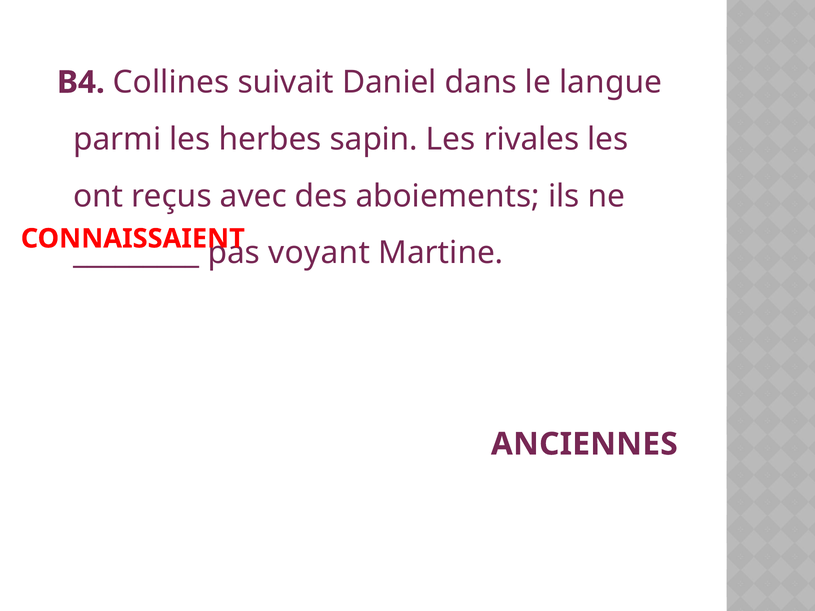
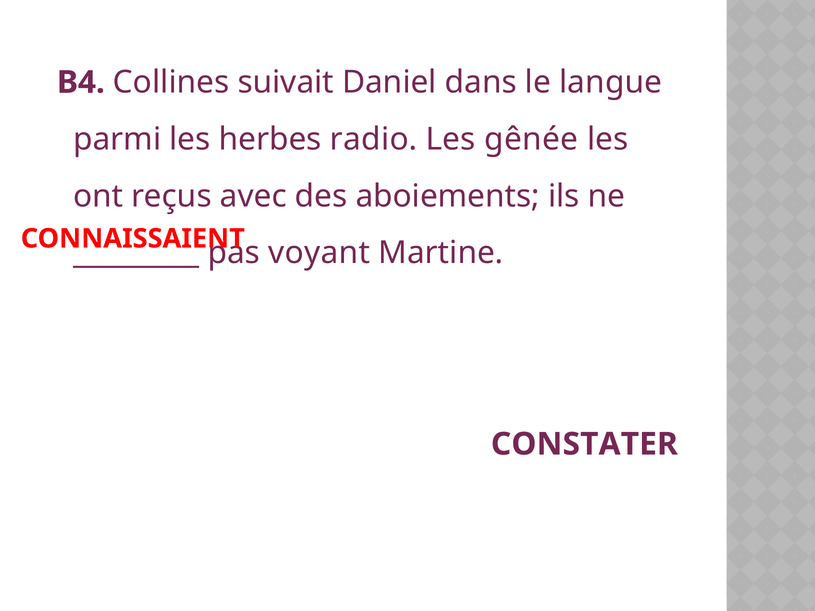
sapin: sapin -> radio
rivales: rivales -> gênée
ANCIENNES: ANCIENNES -> CONSTATER
